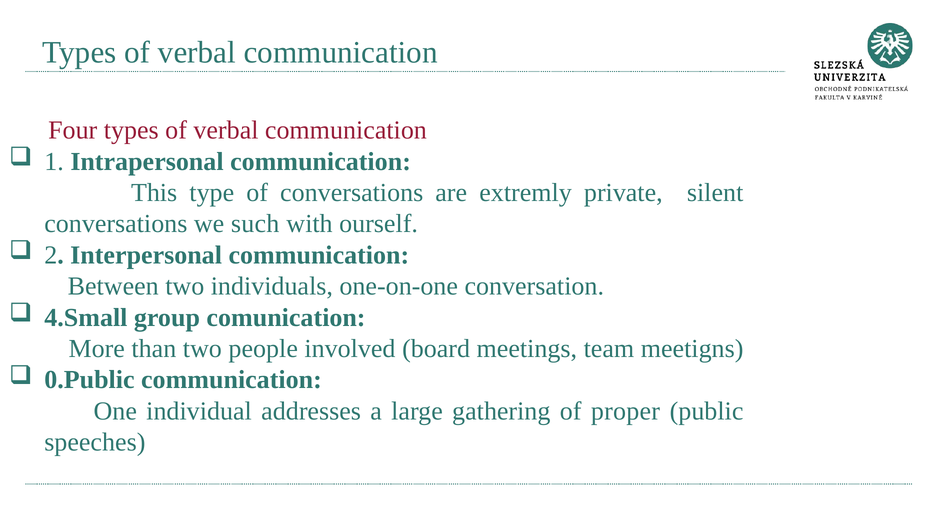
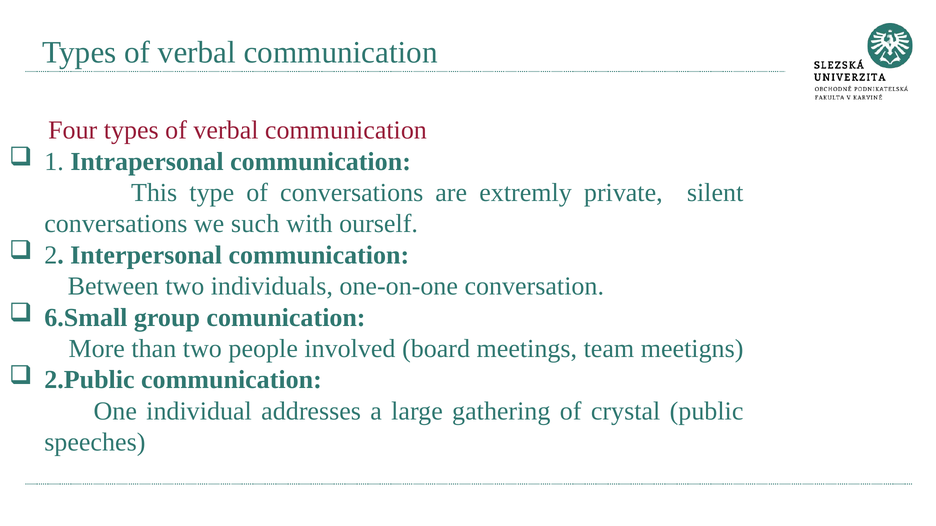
4.Small: 4.Small -> 6.Small
0.Public: 0.Public -> 2.Public
proper: proper -> crystal
